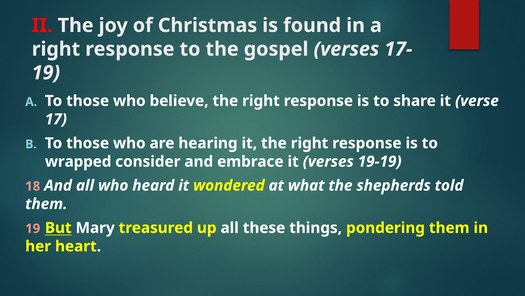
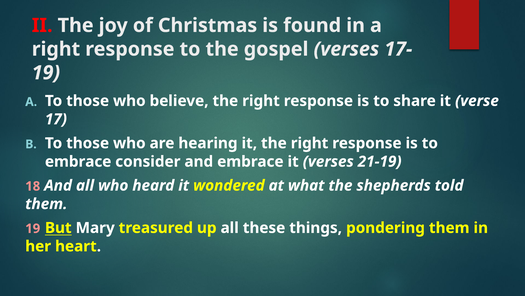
wrapped at (78, 161): wrapped -> embrace
19-19: 19-19 -> 21-19
